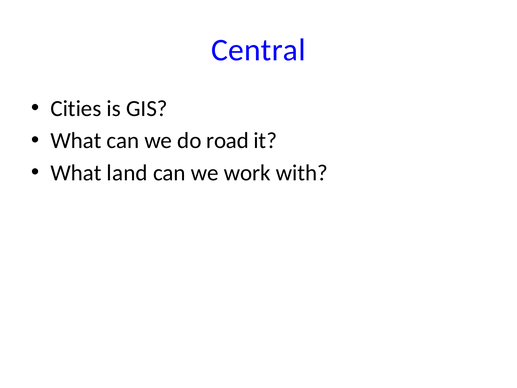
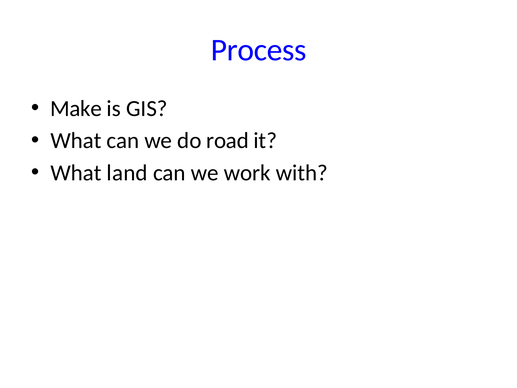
Central: Central -> Process
Cities: Cities -> Make
